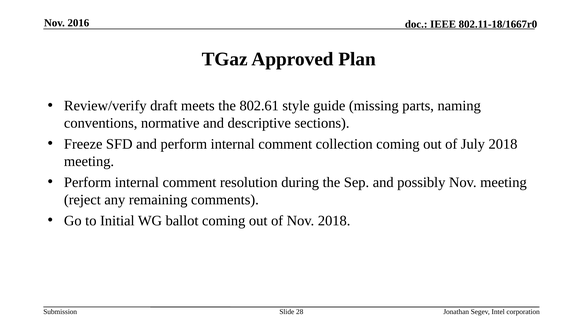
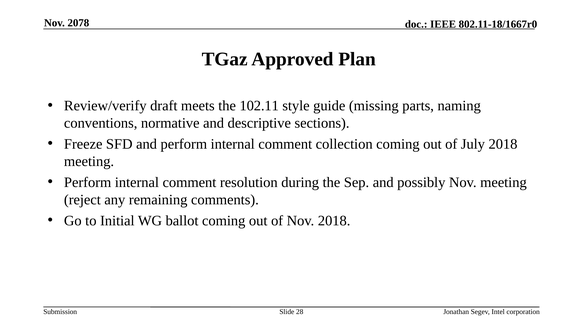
2016: 2016 -> 2078
802.61: 802.61 -> 102.11
